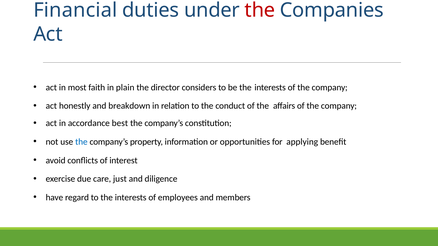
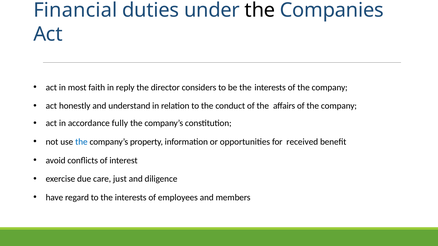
the at (260, 10) colour: red -> black
plain: plain -> reply
breakdown: breakdown -> understand
best: best -> fully
applying: applying -> received
